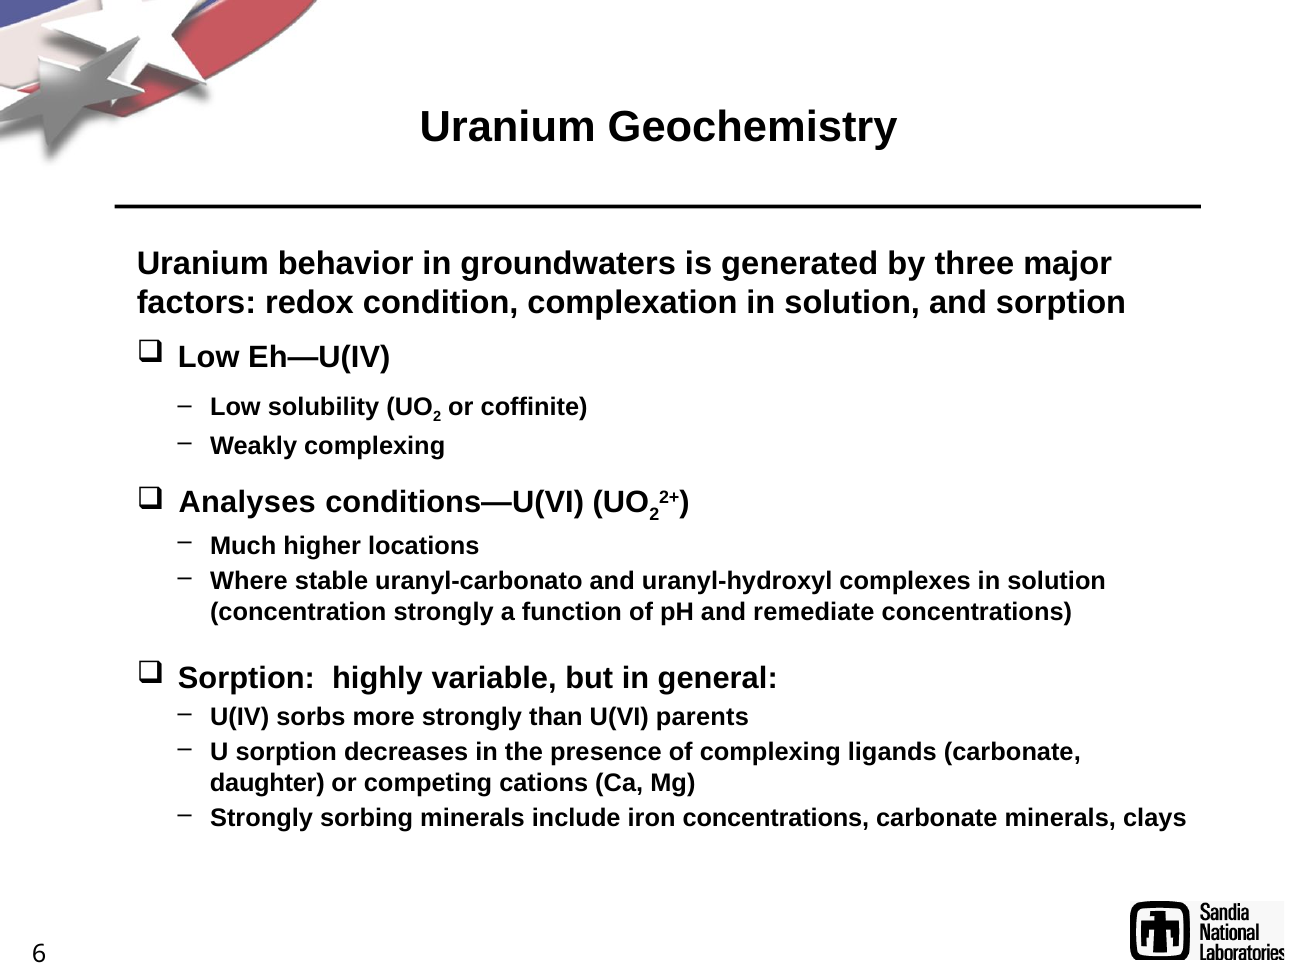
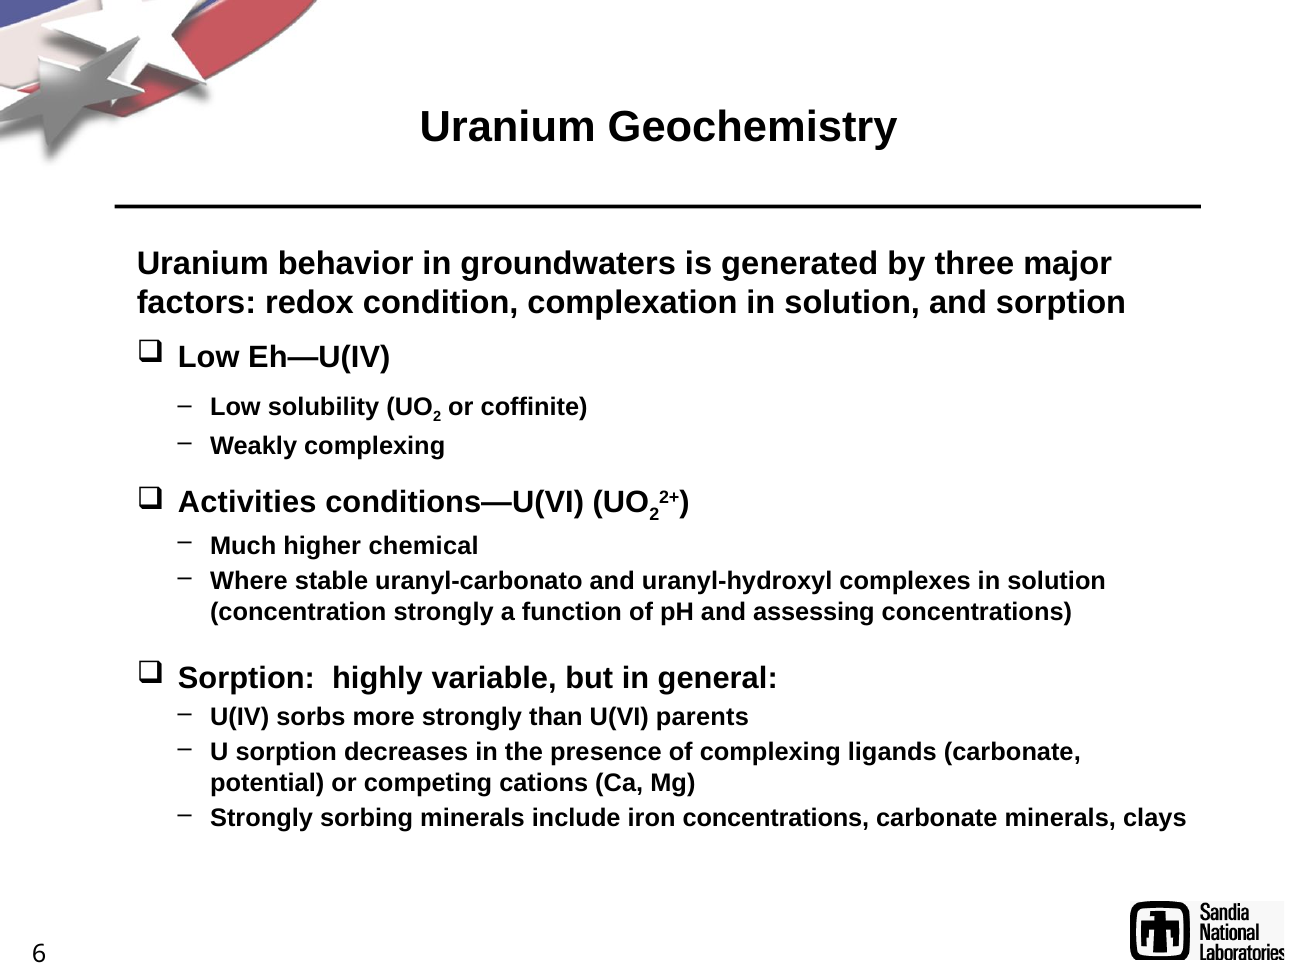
Analyses: Analyses -> Activities
locations: locations -> chemical
remediate: remediate -> assessing
daughter: daughter -> potential
